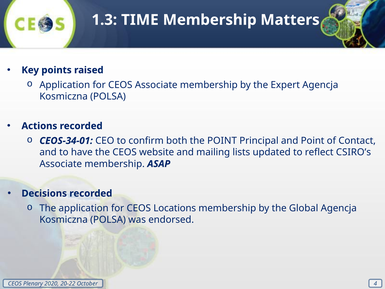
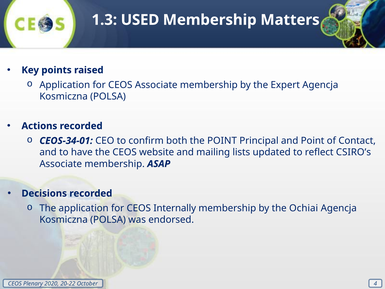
TIME: TIME -> USED
Locations: Locations -> Internally
Global: Global -> Ochiai
